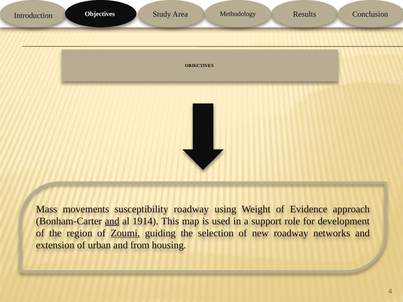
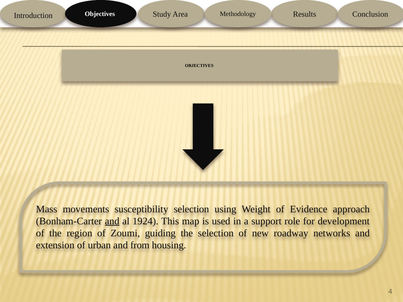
susceptibility roadway: roadway -> selection
1914: 1914 -> 1924
Zoumi underline: present -> none
